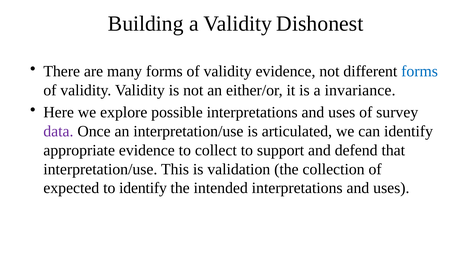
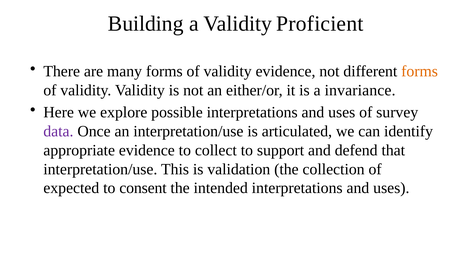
Dishonest: Dishonest -> Proficient
forms at (420, 71) colour: blue -> orange
to identify: identify -> consent
